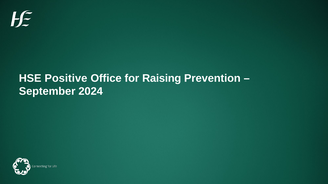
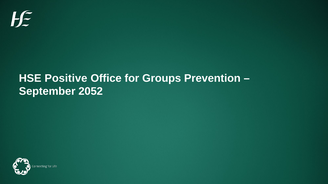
Raising: Raising -> Groups
2024: 2024 -> 2052
